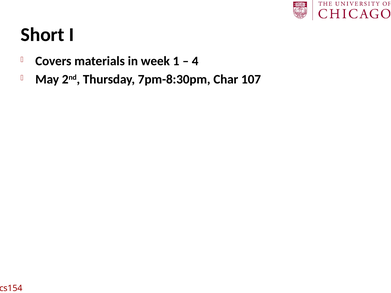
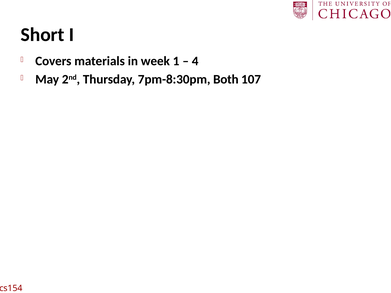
Char: Char -> Both
